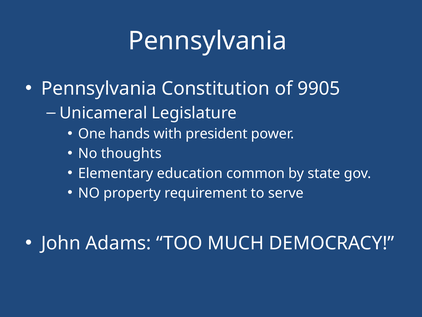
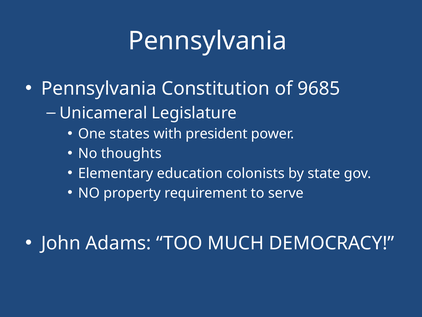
9905: 9905 -> 9685
hands: hands -> states
common: common -> colonists
